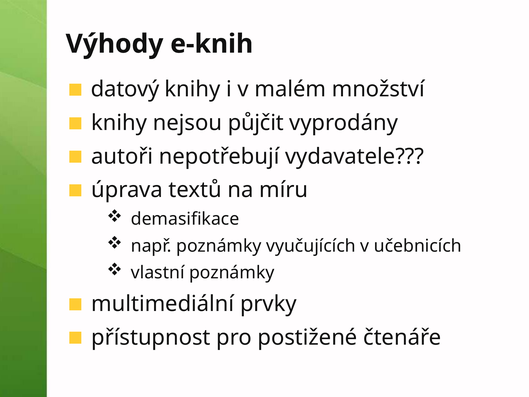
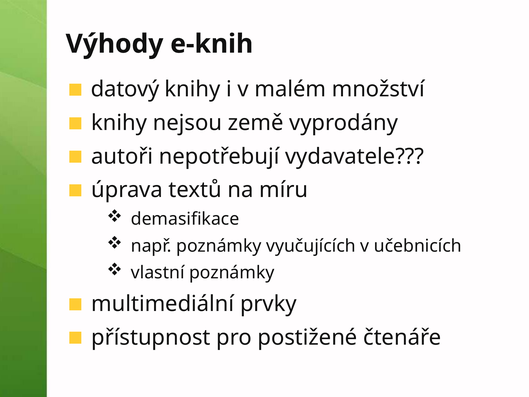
půjčit: půjčit -> země
